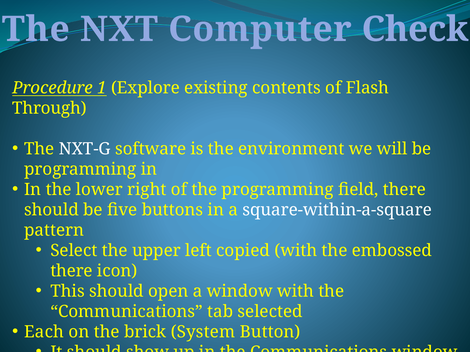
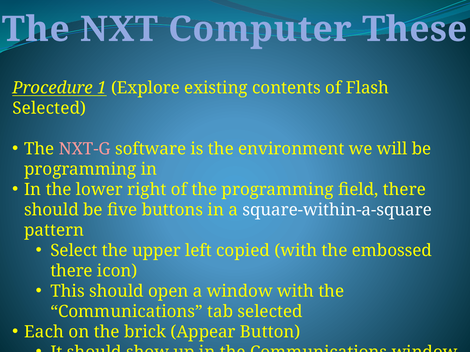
Check: Check -> These
Through at (49, 108): Through -> Selected
NXT-G colour: white -> pink
System: System -> Appear
